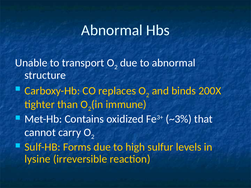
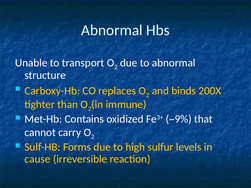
~3%: ~3% -> ~9%
lysine: lysine -> cause
